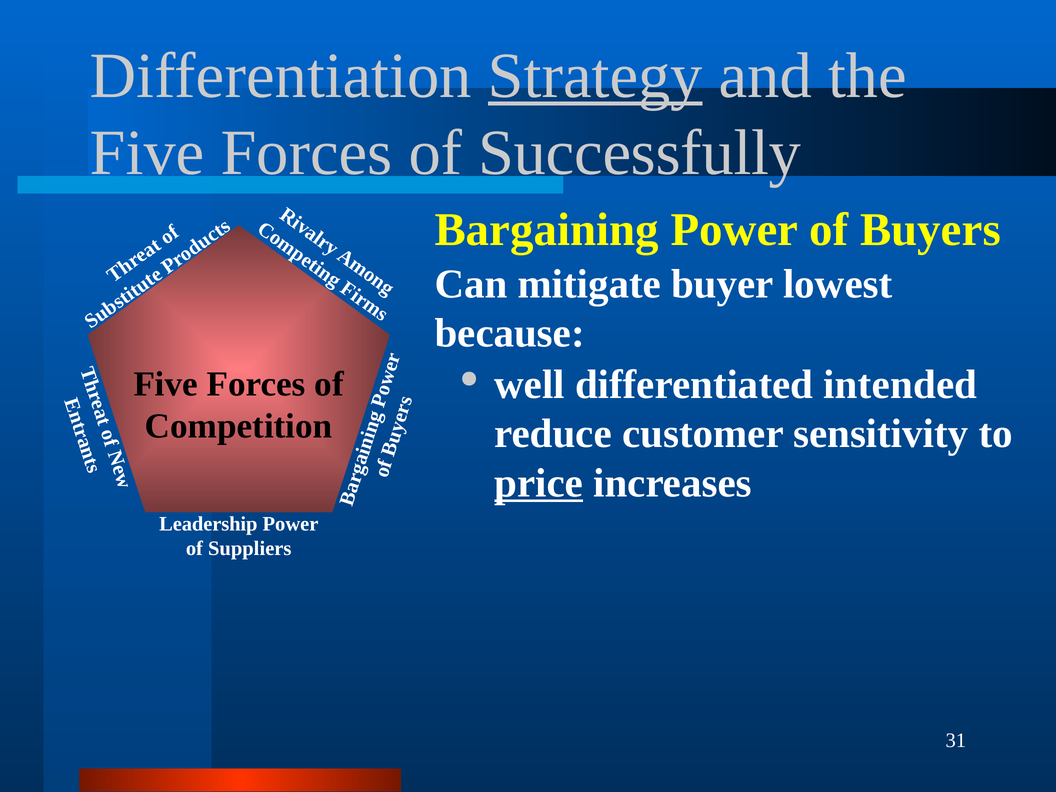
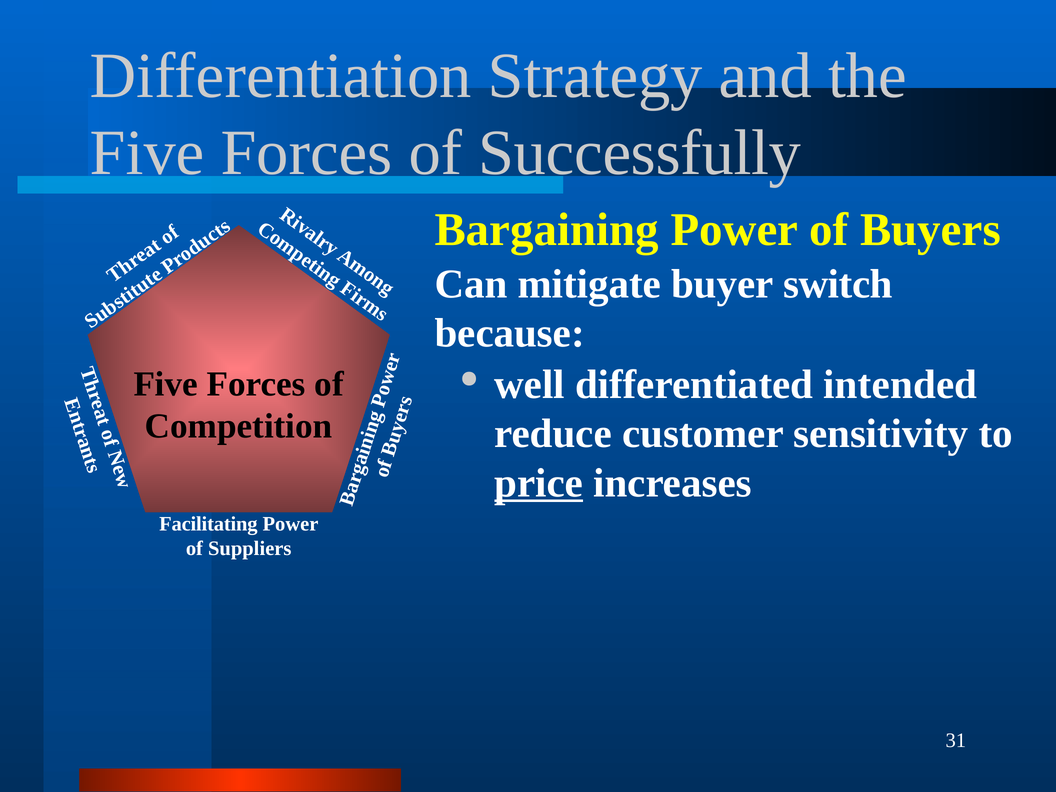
Strategy underline: present -> none
lowest: lowest -> switch
Leadership: Leadership -> Facilitating
